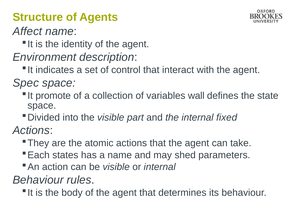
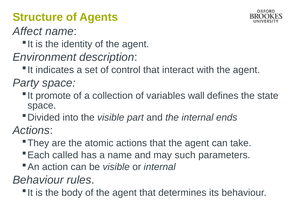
Spec: Spec -> Party
fixed: fixed -> ends
states: states -> called
shed: shed -> such
